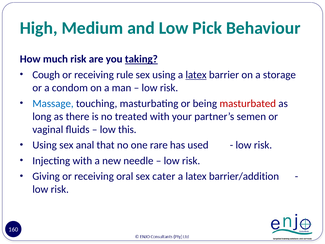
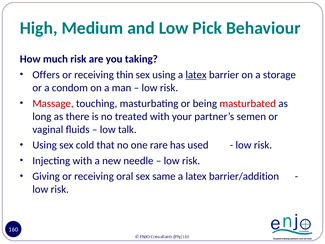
taking underline: present -> none
Cough: Cough -> Offers
rule: rule -> thin
Massage colour: blue -> red
this: this -> talk
anal: anal -> cold
cater: cater -> same
